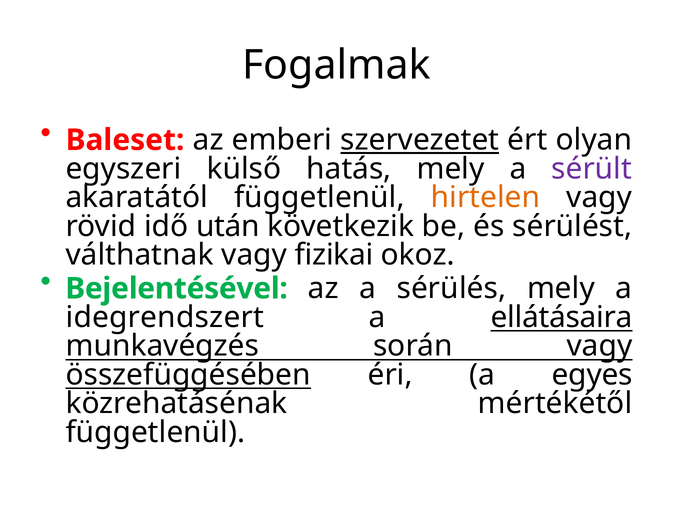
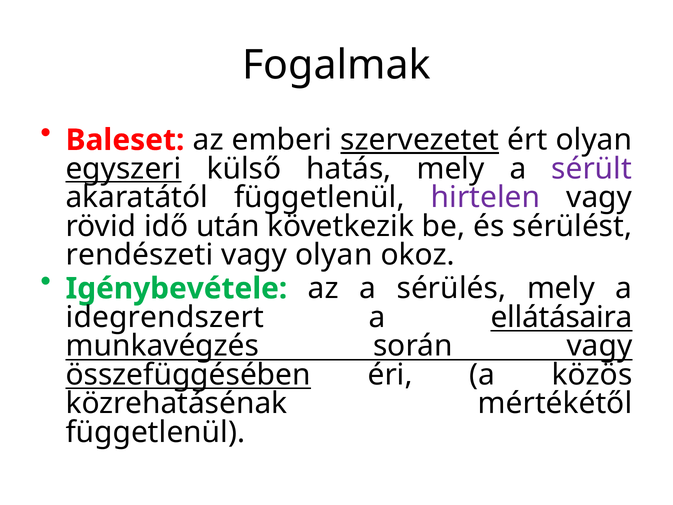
egyszeri underline: none -> present
hirtelen colour: orange -> purple
válthatnak: válthatnak -> rendészeti
vagy fizikai: fizikai -> olyan
Bejelentésével: Bejelentésével -> Igénybevétele
egyes: egyes -> közös
